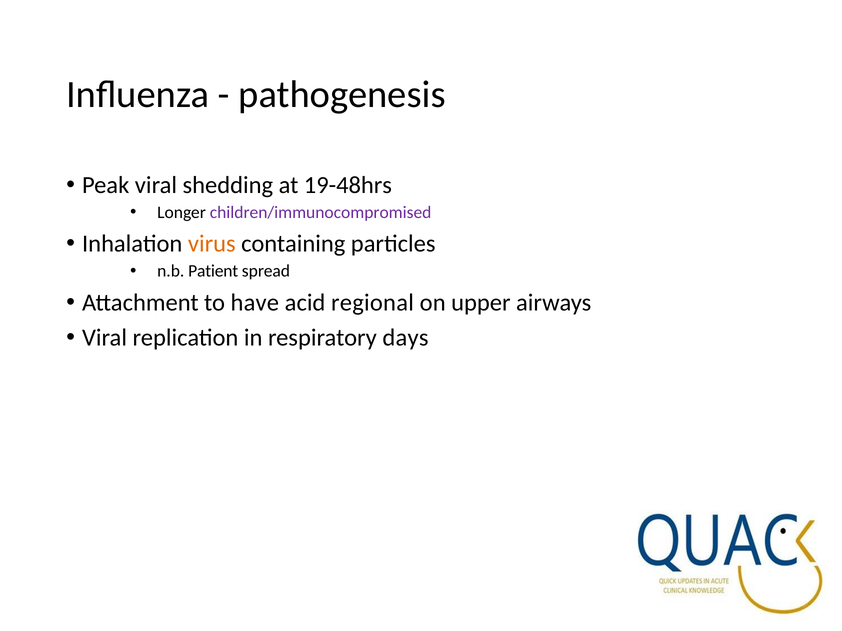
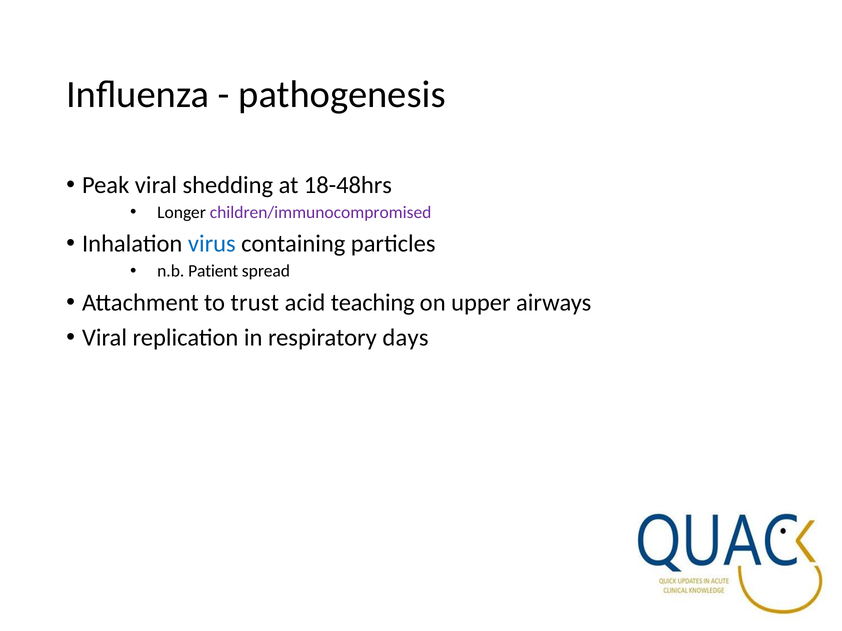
19-48hrs: 19-48hrs -> 18-48hrs
virus colour: orange -> blue
have: have -> trust
regional: regional -> teaching
